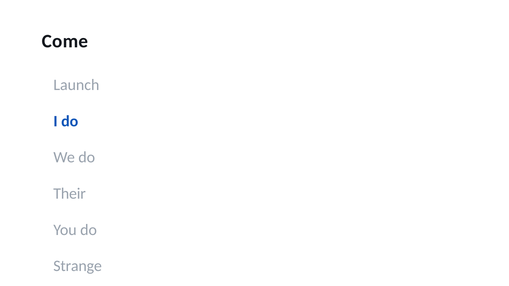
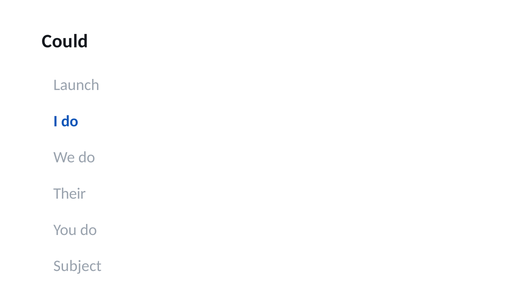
Come: Come -> Could
Strange: Strange -> Subject
